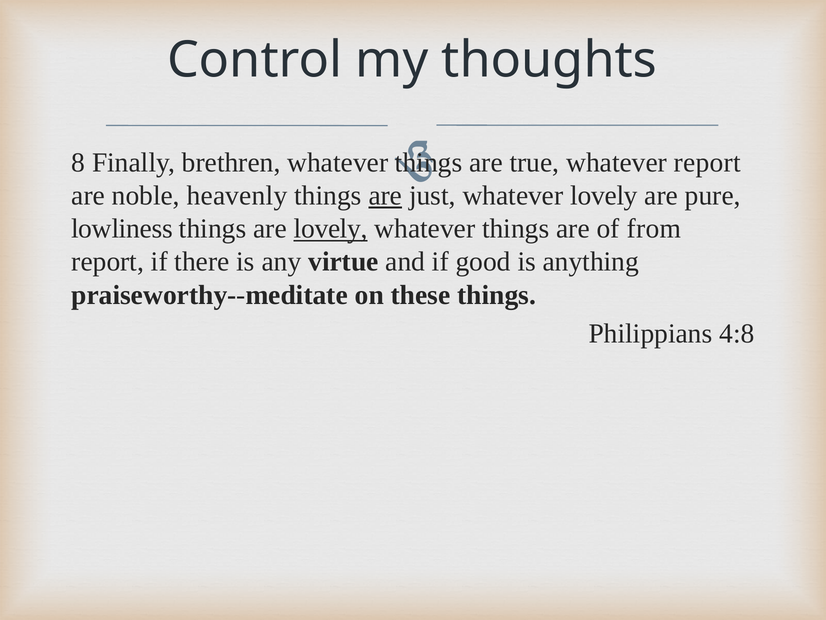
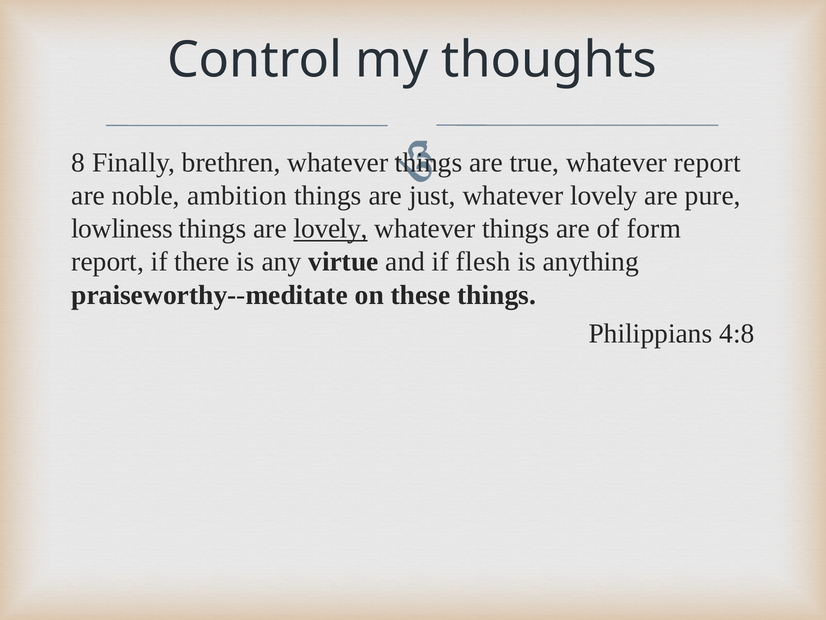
heavenly: heavenly -> ambition
are at (385, 196) underline: present -> none
from: from -> form
good: good -> flesh
